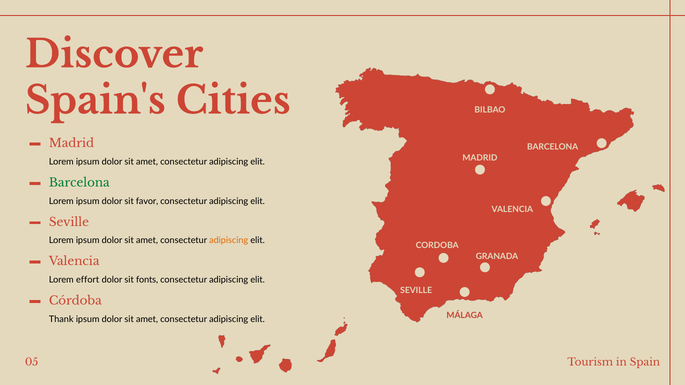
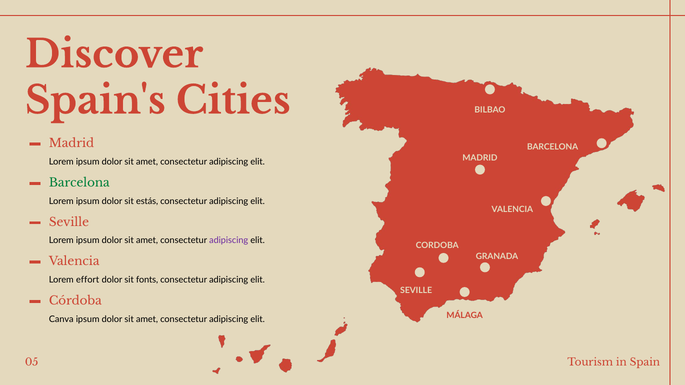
favor: favor -> estás
adipiscing at (229, 241) colour: orange -> purple
Thank: Thank -> Canva
